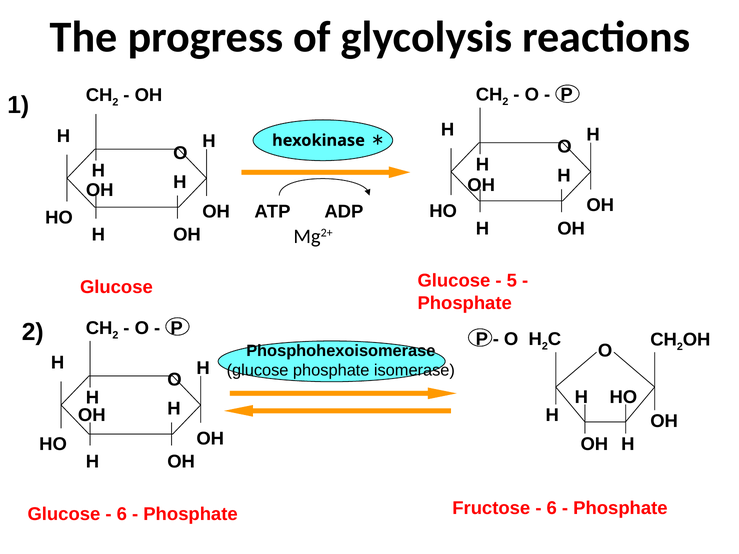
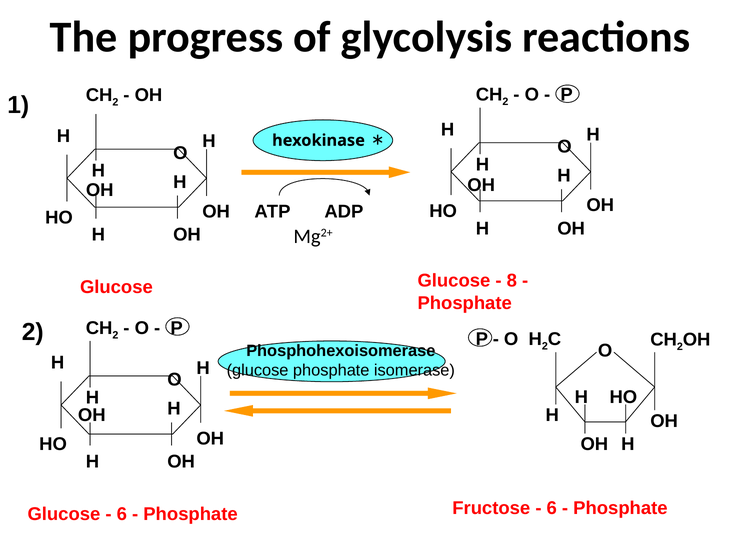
5: 5 -> 8
